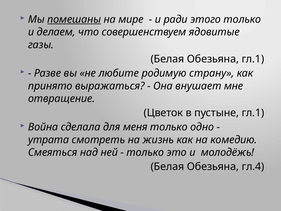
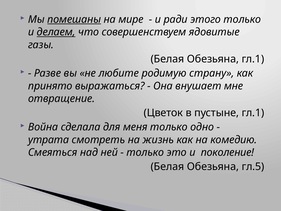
делаем underline: none -> present
молодёжь: молодёжь -> поколение
гл.4: гл.4 -> гл.5
